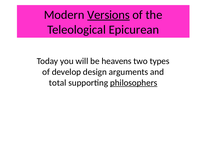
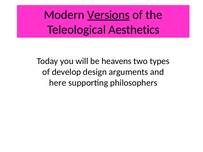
Epicurean: Epicurean -> Aesthetics
total: total -> here
philosophers underline: present -> none
